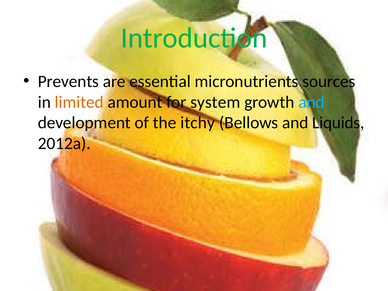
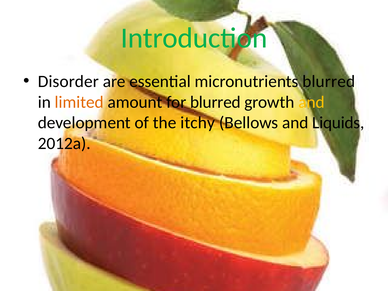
Prevents: Prevents -> Disorder
micronutrients sources: sources -> blurred
for system: system -> blurred
and at (311, 102) colour: light blue -> yellow
